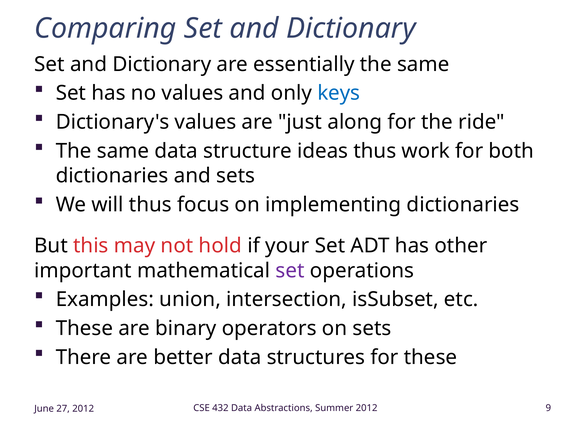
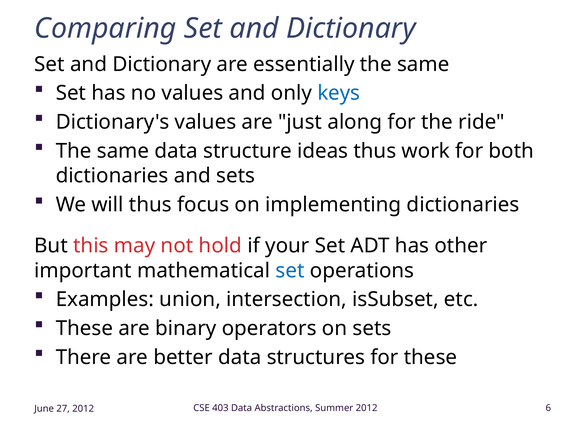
set at (290, 271) colour: purple -> blue
432: 432 -> 403
9: 9 -> 6
